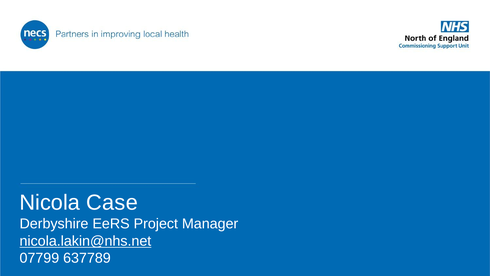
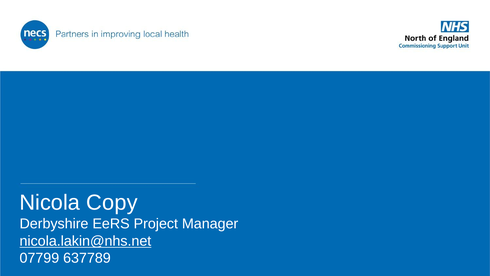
Case: Case -> Copy
